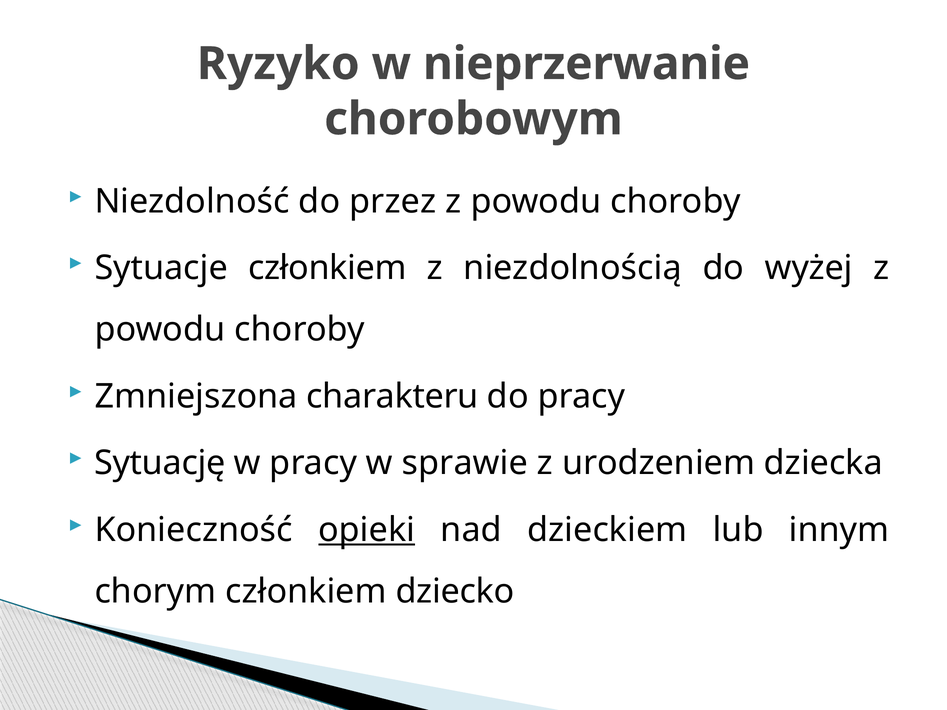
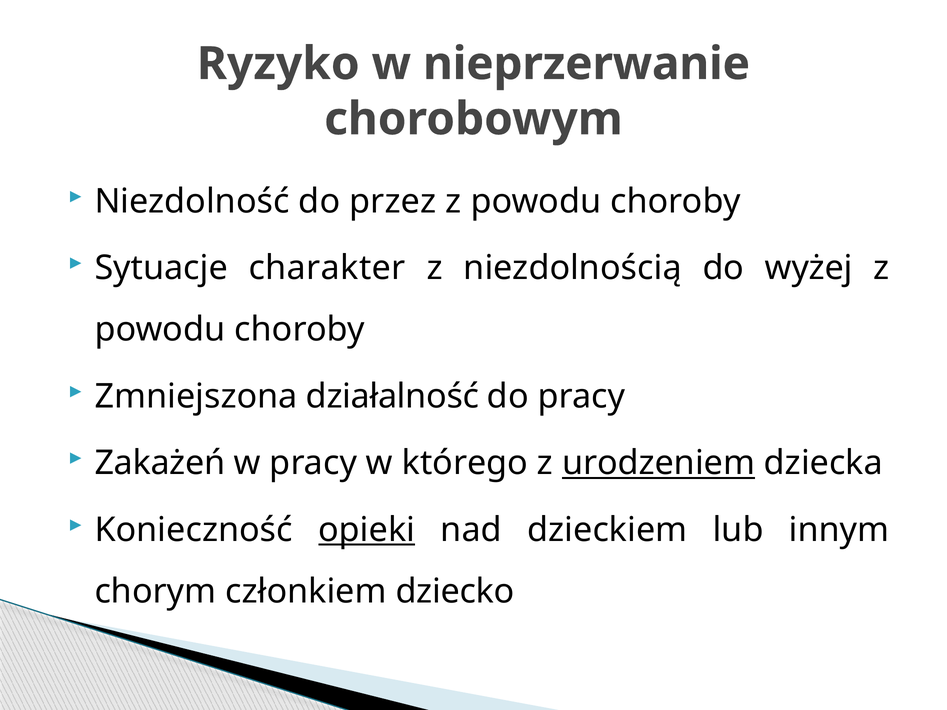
Sytuacje członkiem: członkiem -> charakter
charakteru: charakteru -> działalność
Sytuację: Sytuację -> Zakażeń
sprawie: sprawie -> którego
urodzeniem underline: none -> present
